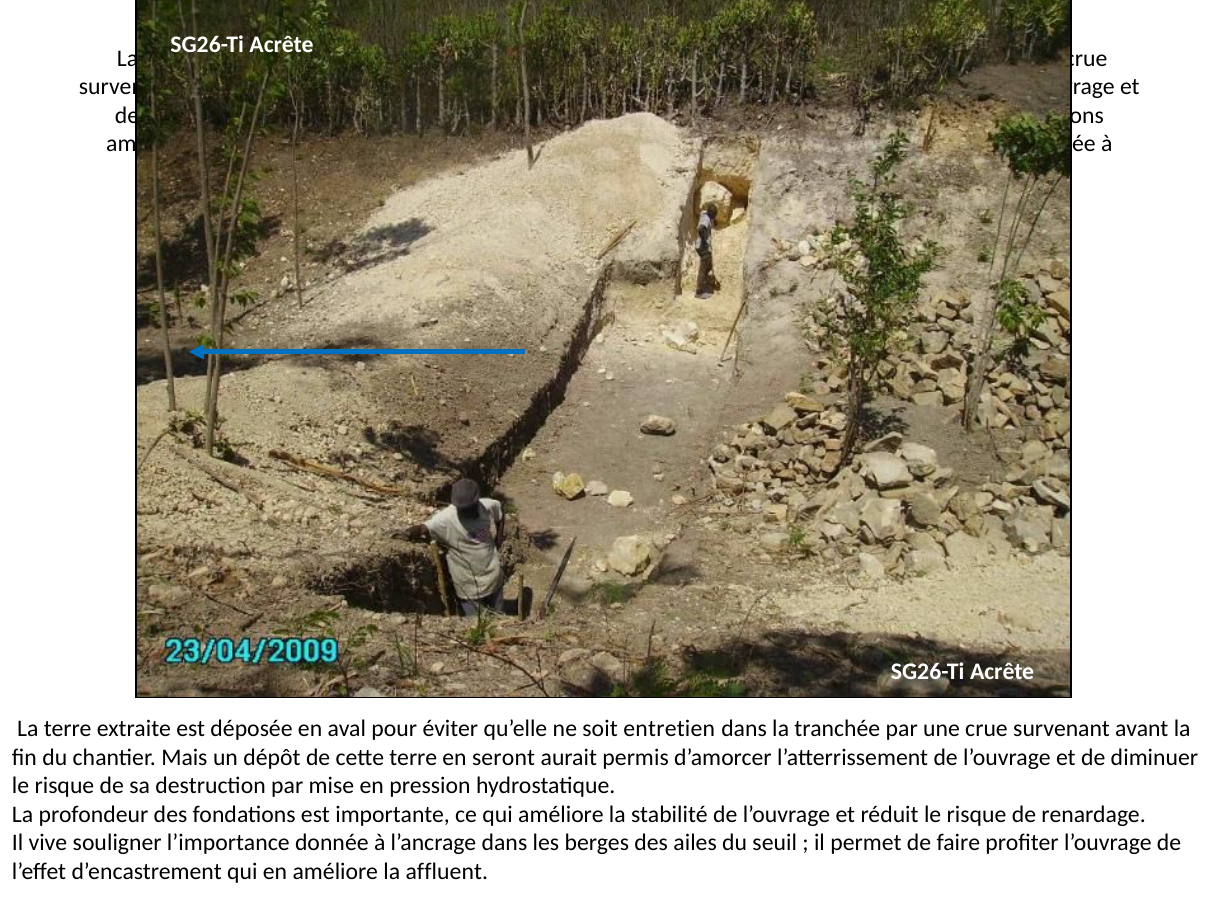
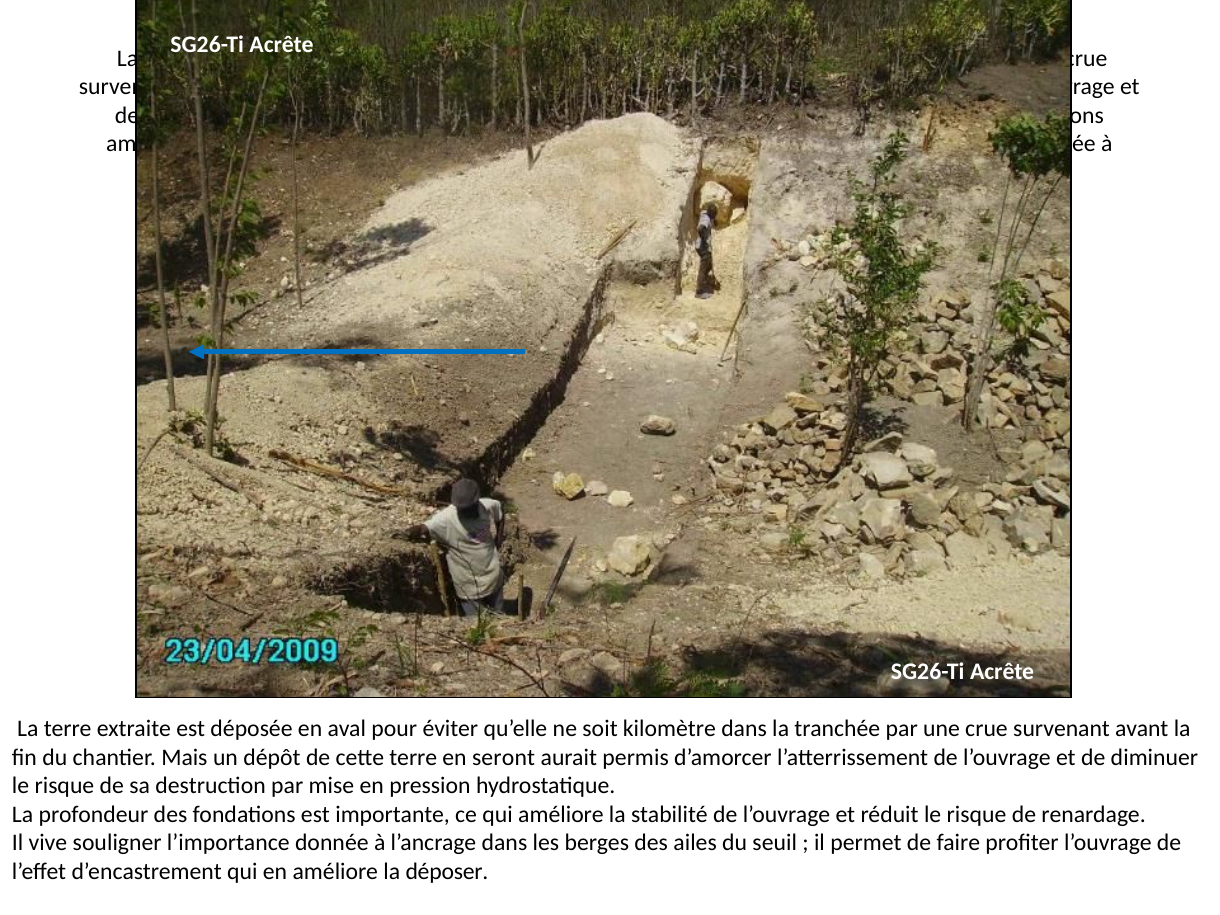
entretien: entretien -> kilomètre
affluent: affluent -> déposer
